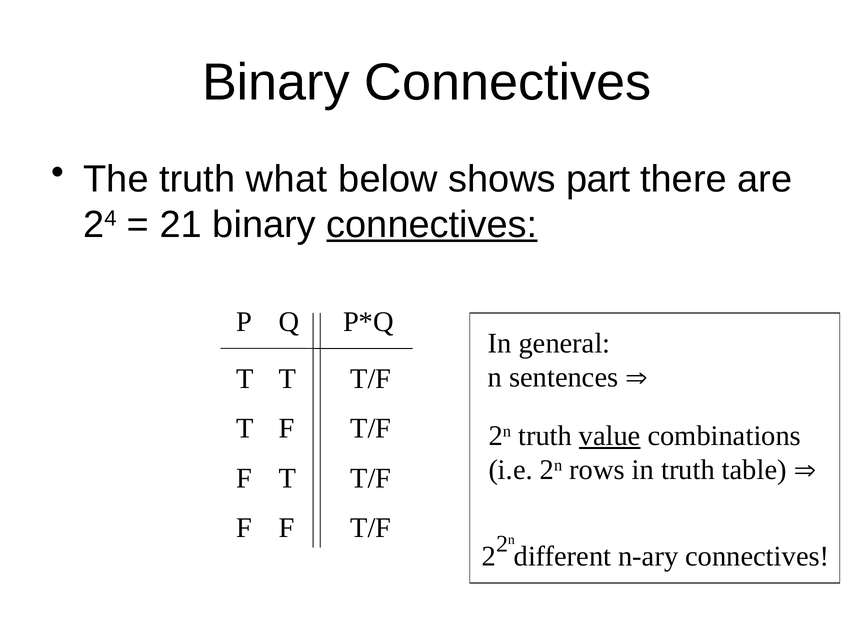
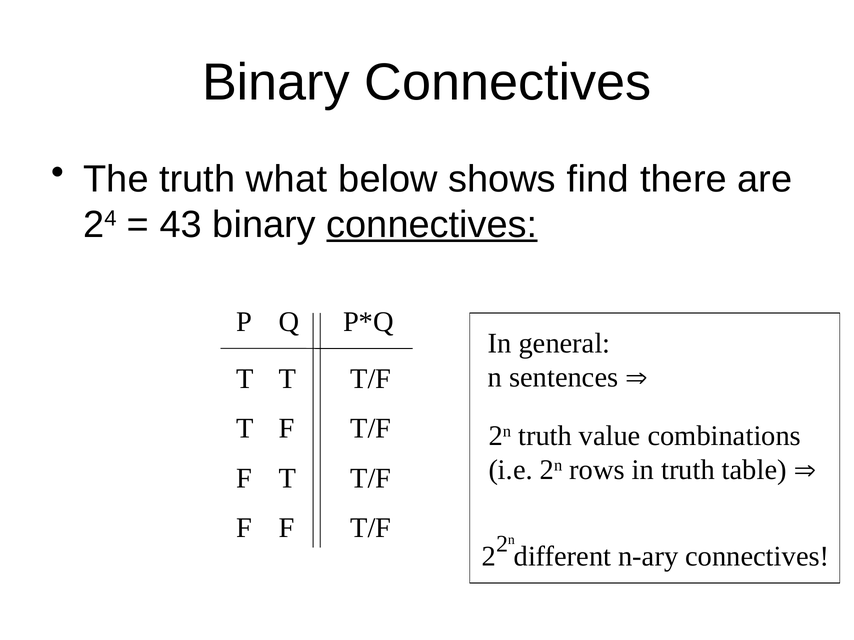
part: part -> find
21: 21 -> 43
value underline: present -> none
